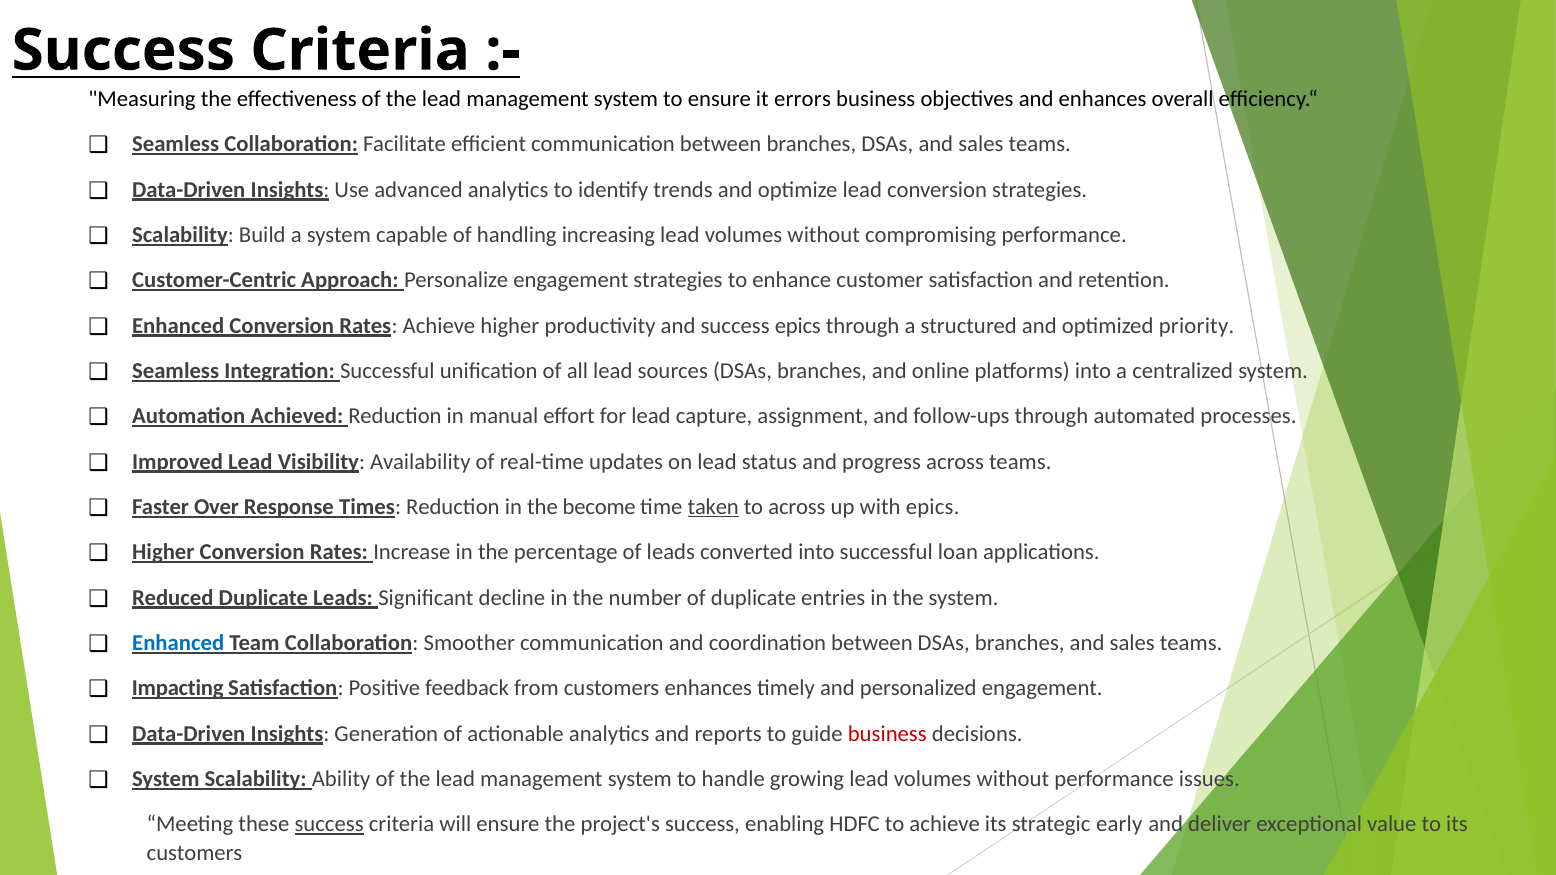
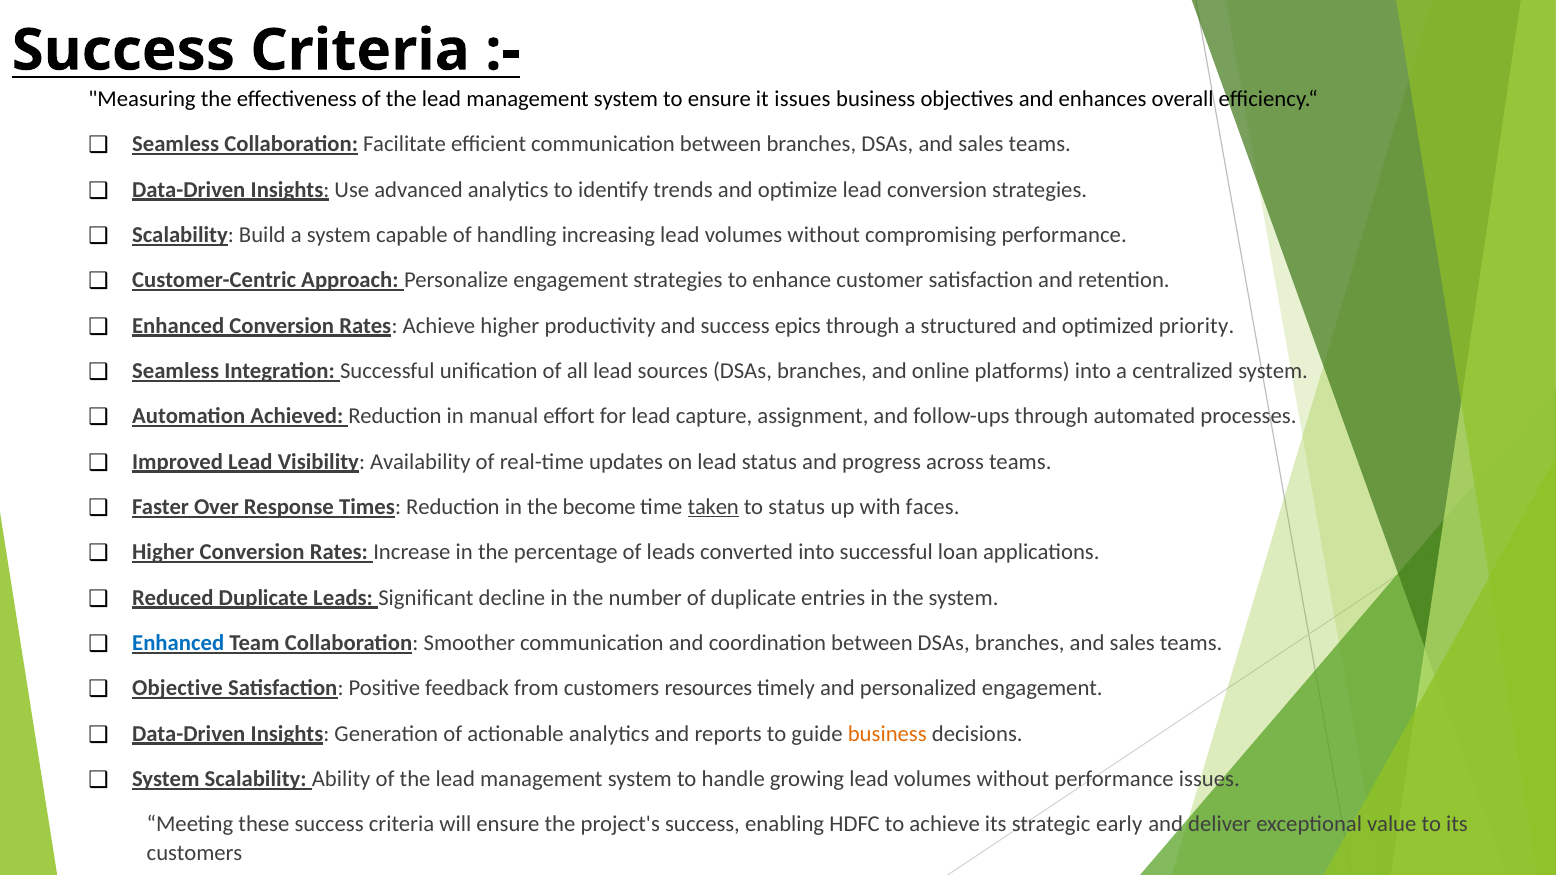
it errors: errors -> issues
to across: across -> status
with epics: epics -> faces
Impacting: Impacting -> Objective
customers enhances: enhances -> resources
business at (887, 734) colour: red -> orange
success at (329, 824) underline: present -> none
